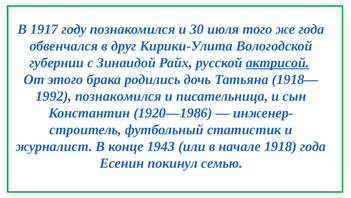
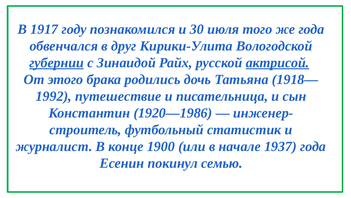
губернии underline: none -> present
познакомился at (118, 96): познакомился -> путешествие
1943: 1943 -> 1900
1918: 1918 -> 1937
